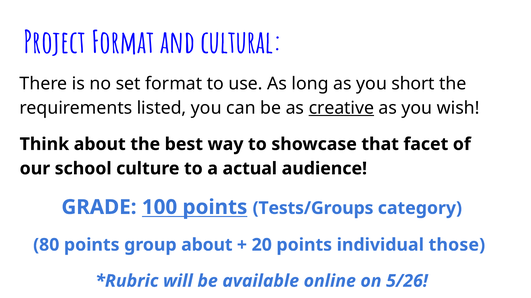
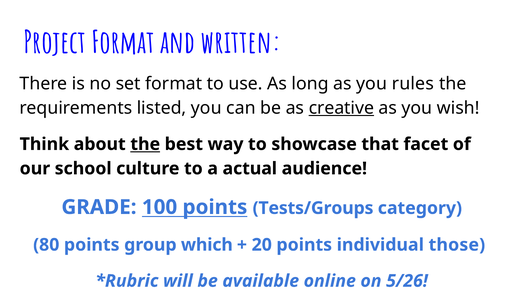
cultural: cultural -> written
short: short -> rules
the at (145, 144) underline: none -> present
group about: about -> which
